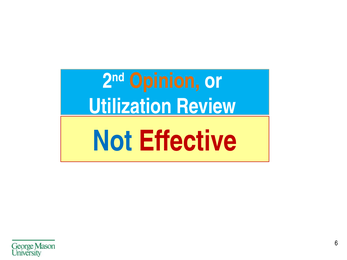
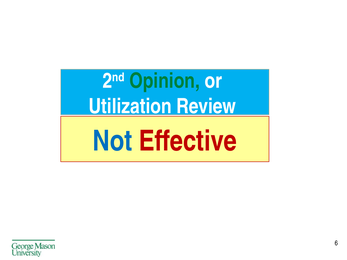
Opinion colour: orange -> green
